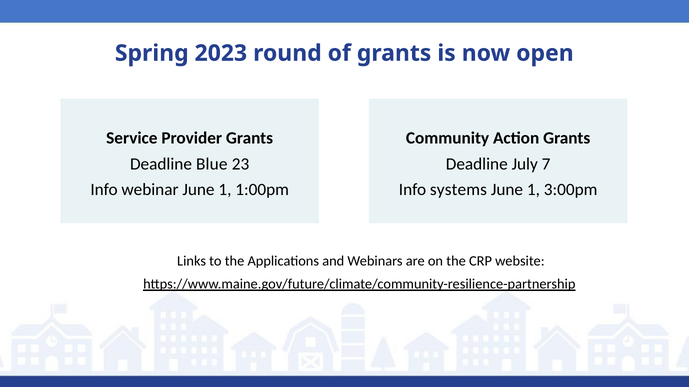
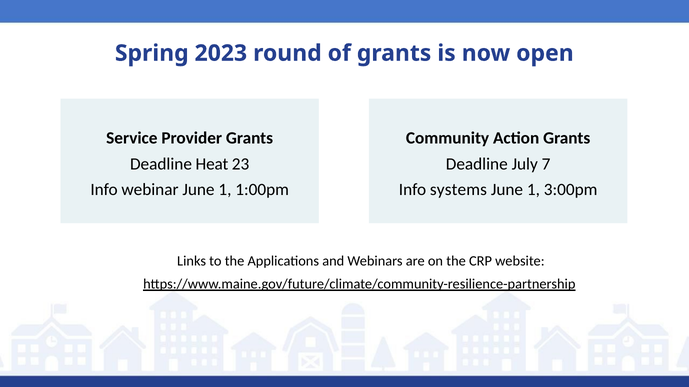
Blue: Blue -> Heat
